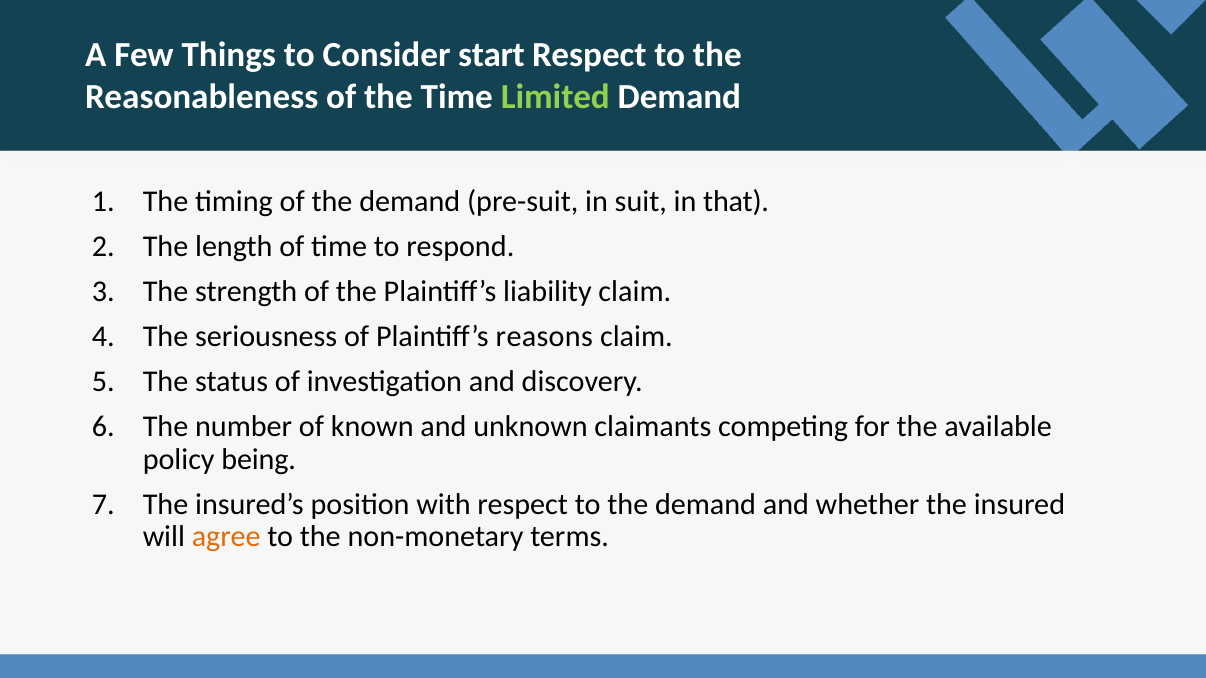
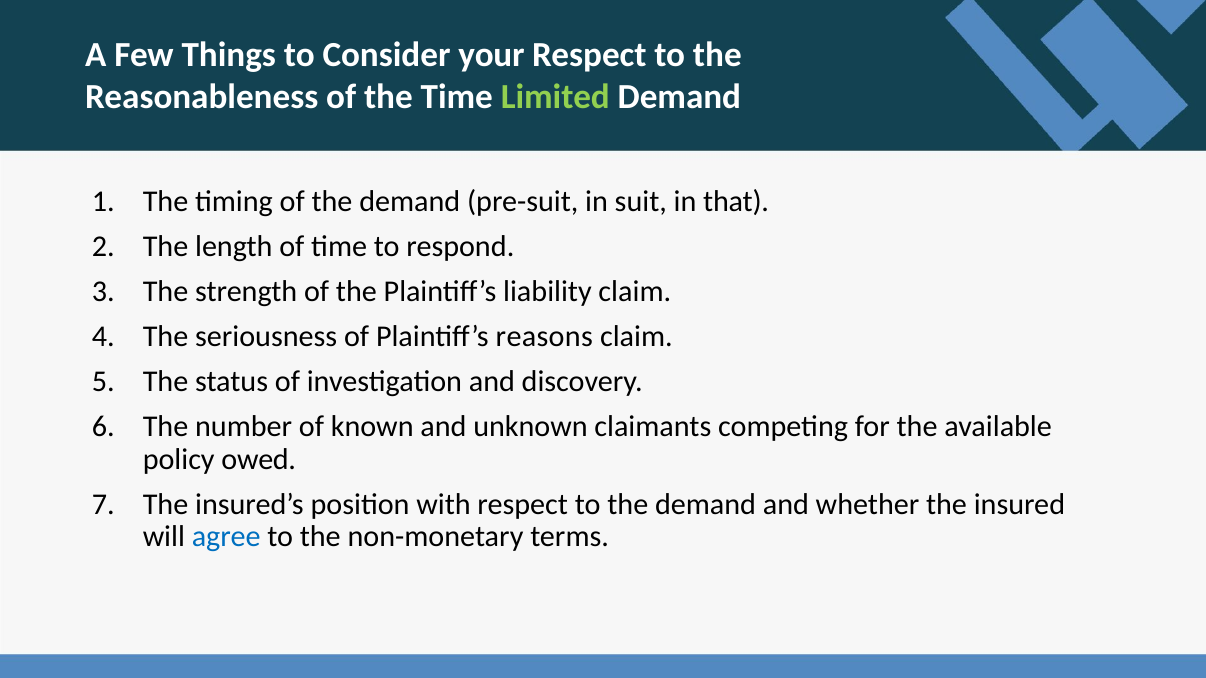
start: start -> your
being: being -> owed
agree colour: orange -> blue
